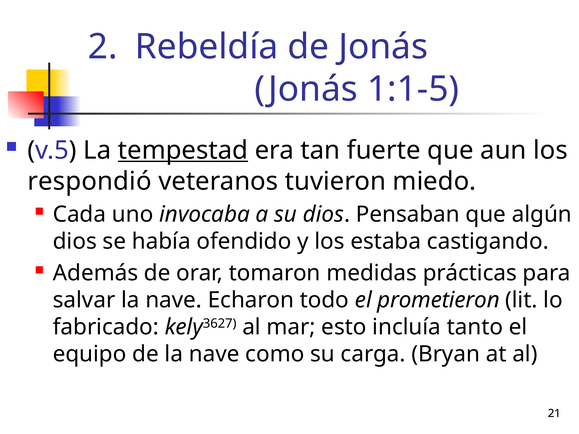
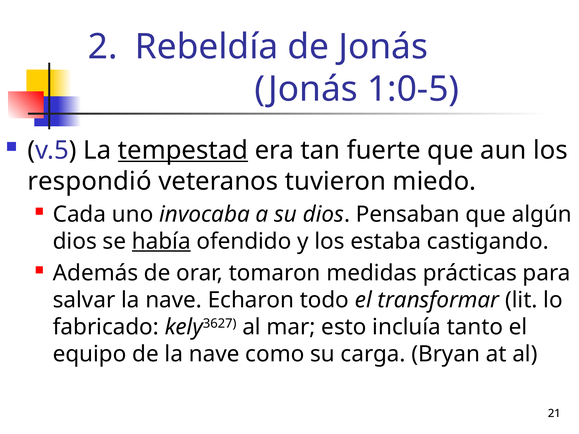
1:1-5: 1:1-5 -> 1:0-5
había underline: none -> present
prometieron: prometieron -> transformar
